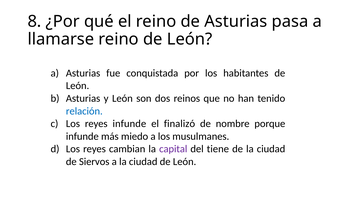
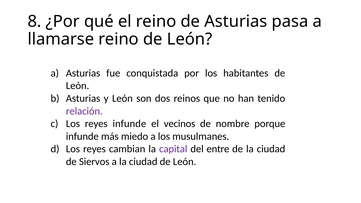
relación colour: blue -> purple
finalizó: finalizó -> vecinos
tiene: tiene -> entre
